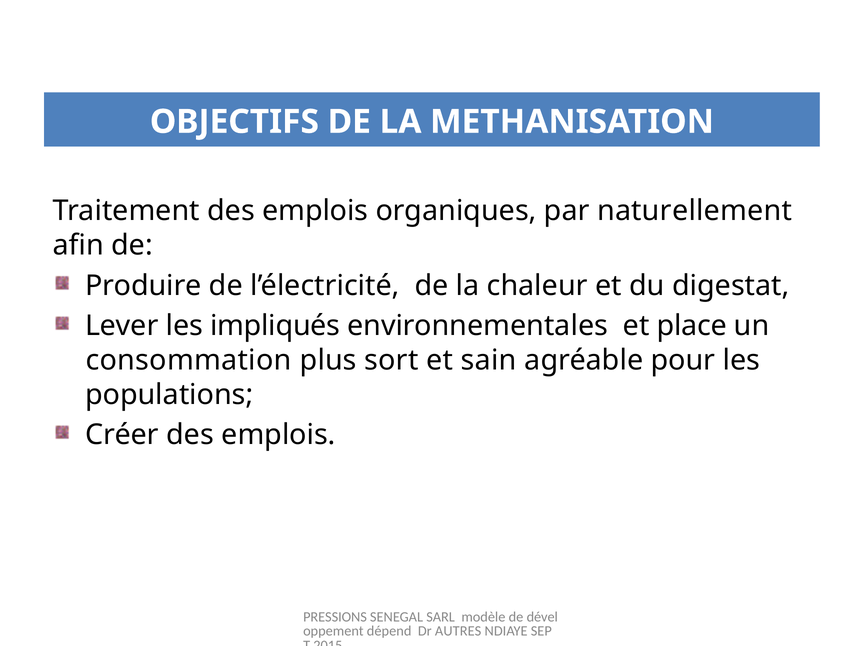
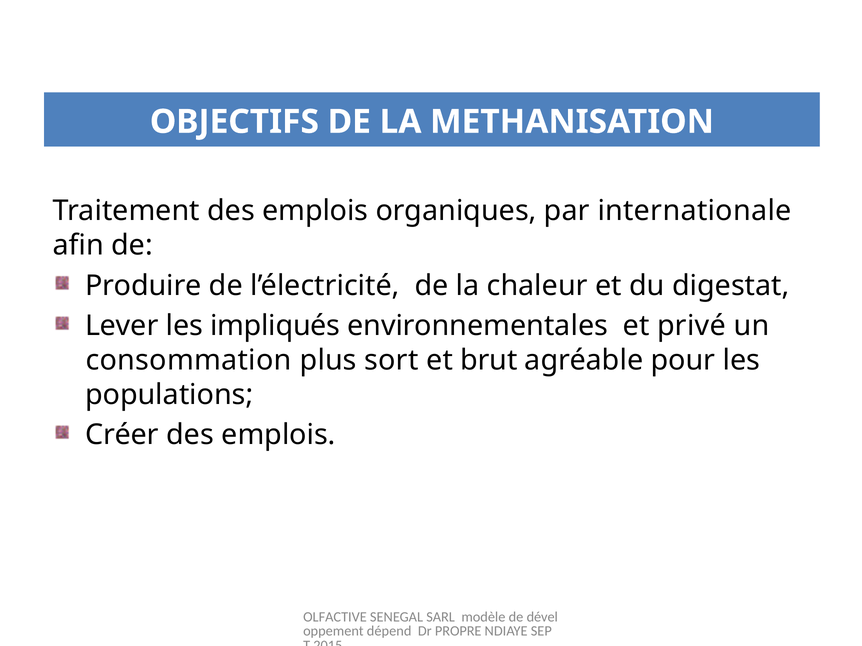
naturellement: naturellement -> internationale
place: place -> privé
sain: sain -> brut
PRESSIONS: PRESSIONS -> OLFACTIVE
AUTRES: AUTRES -> PROPRE
